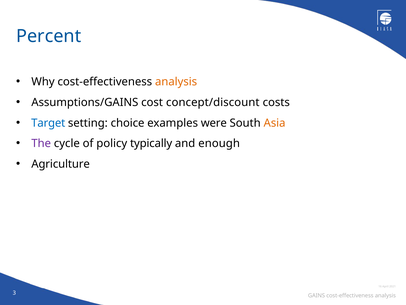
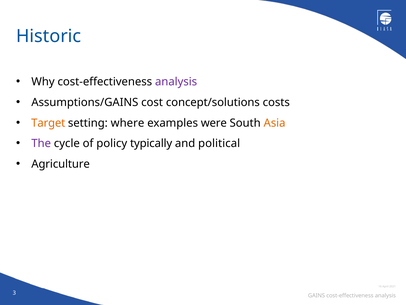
Percent: Percent -> Historic
analysis at (176, 82) colour: orange -> purple
concept/discount: concept/discount -> concept/solutions
Target colour: blue -> orange
choice: choice -> where
enough: enough -> political
